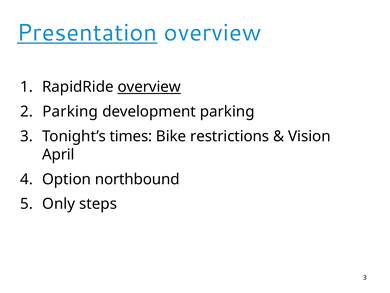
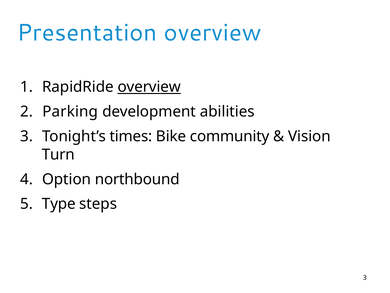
Presentation underline: present -> none
development parking: parking -> abilities
restrictions: restrictions -> community
April: April -> Turn
Only: Only -> Type
